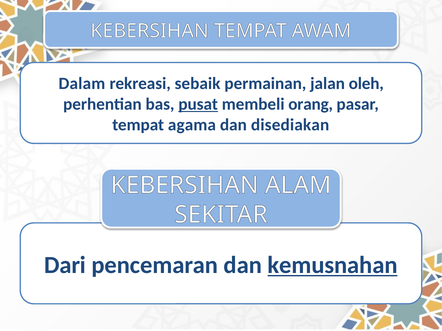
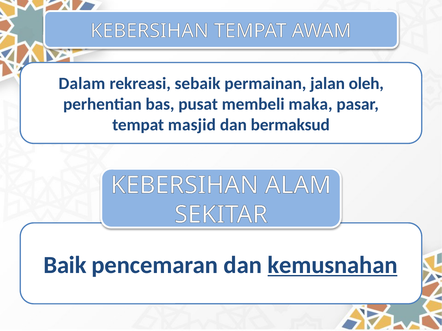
pusat underline: present -> none
orang: orang -> maka
agama: agama -> masjid
disediakan: disediakan -> bermaksud
Dari: Dari -> Baik
